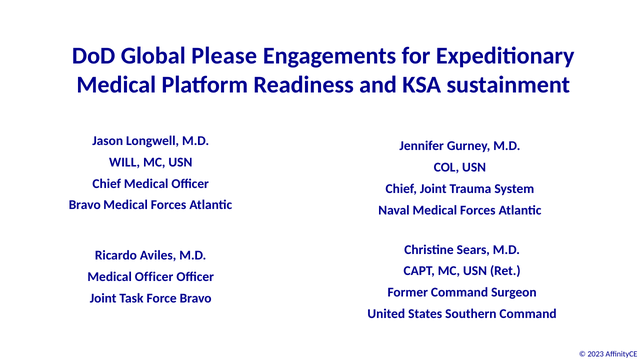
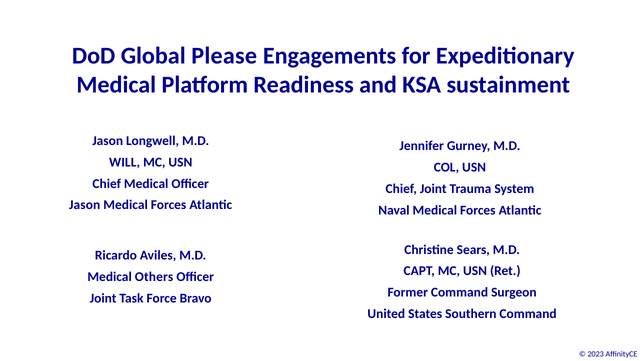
Bravo at (85, 205): Bravo -> Jason
Officer at (154, 277): Officer -> Others
